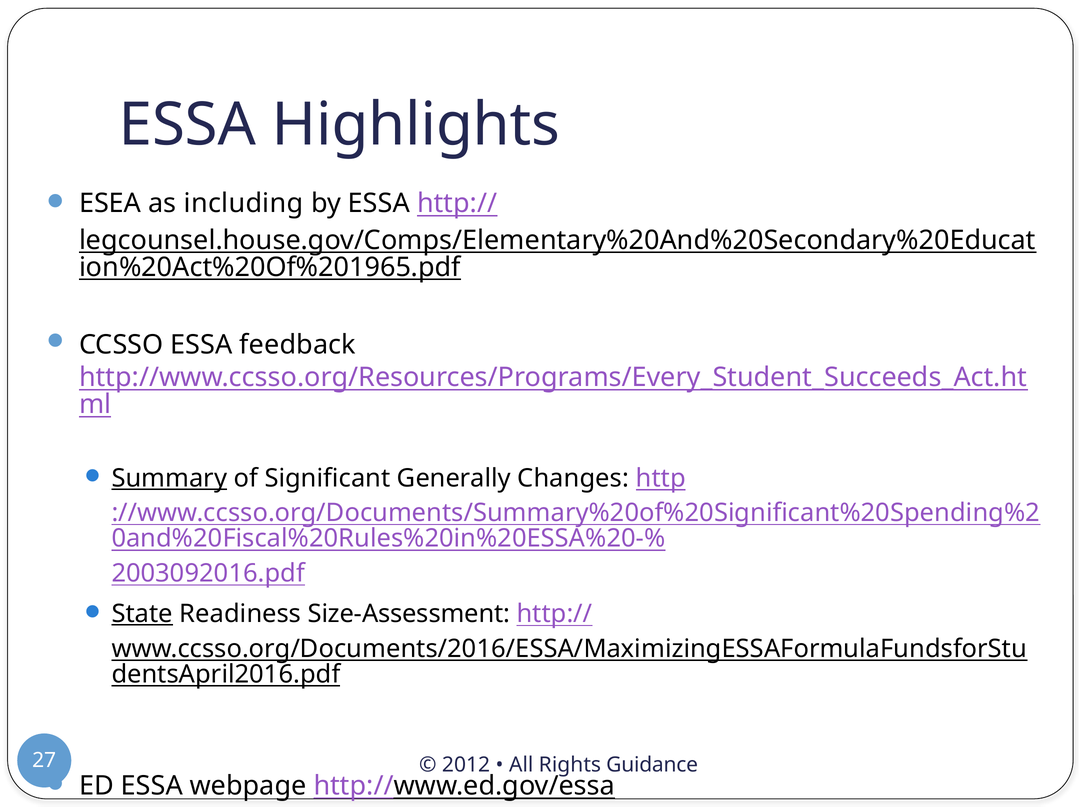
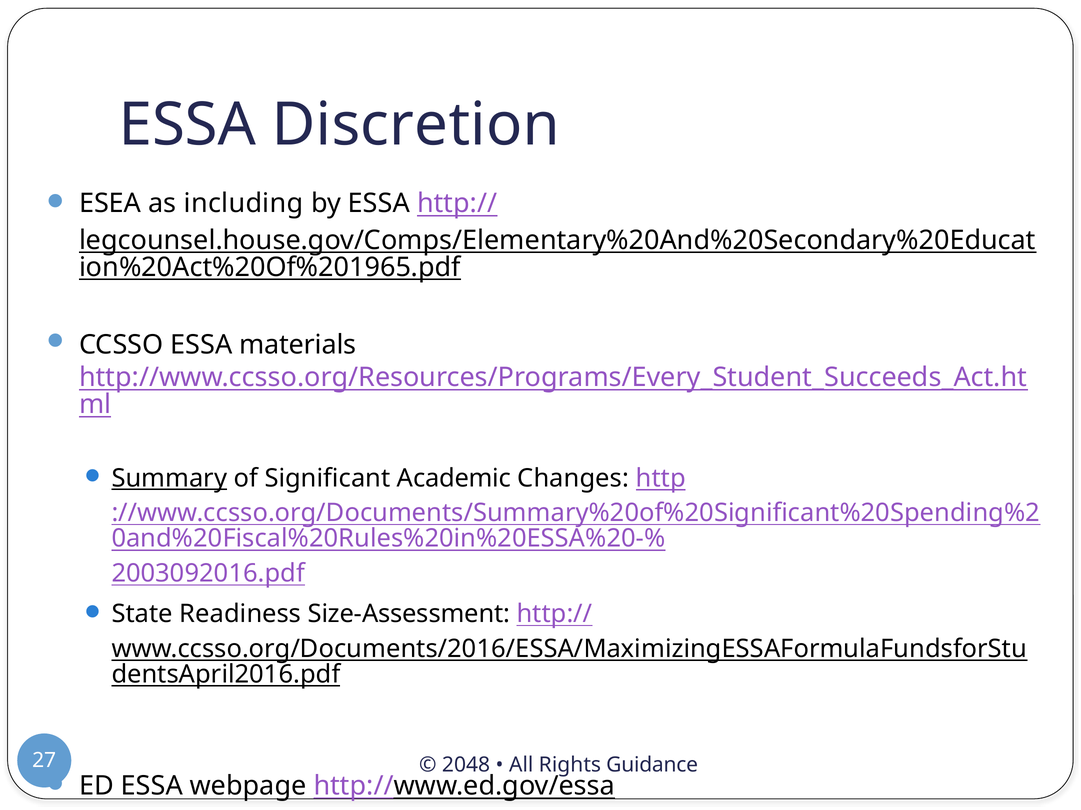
Highlights: Highlights -> Discretion
feedback: feedback -> materials
Generally: Generally -> Academic
State underline: present -> none
2012: 2012 -> 2048
